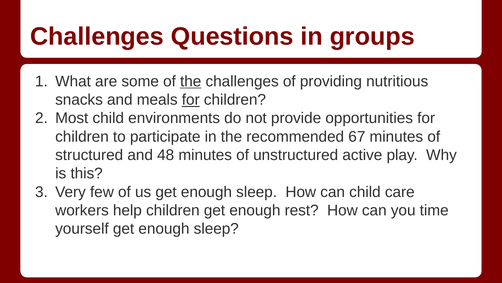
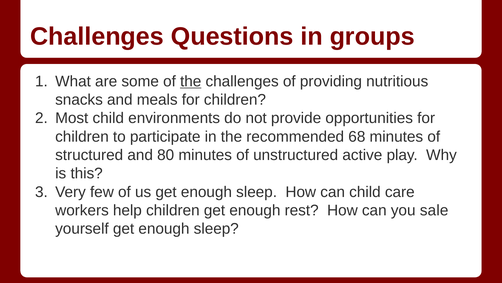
for at (191, 100) underline: present -> none
67: 67 -> 68
48: 48 -> 80
time: time -> sale
